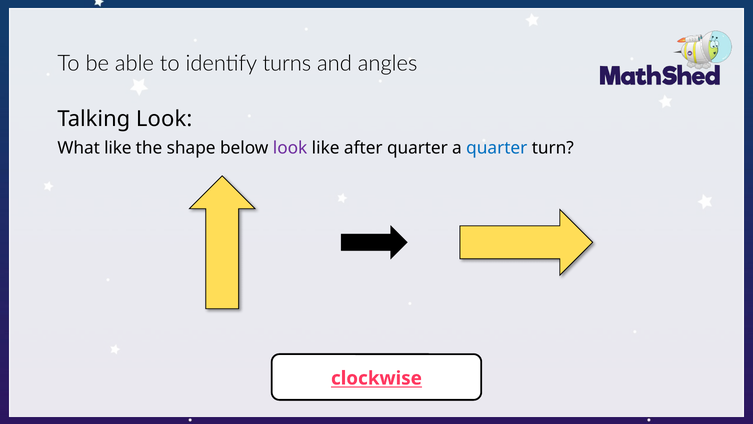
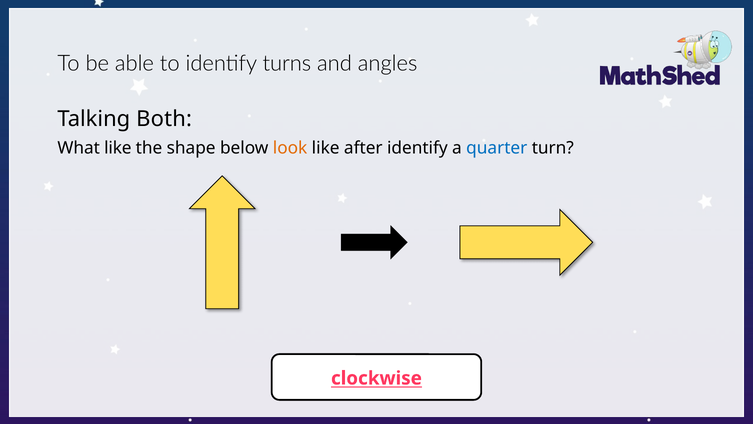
Talking Look: Look -> Both
look at (290, 148) colour: purple -> orange
after quarter: quarter -> identify
